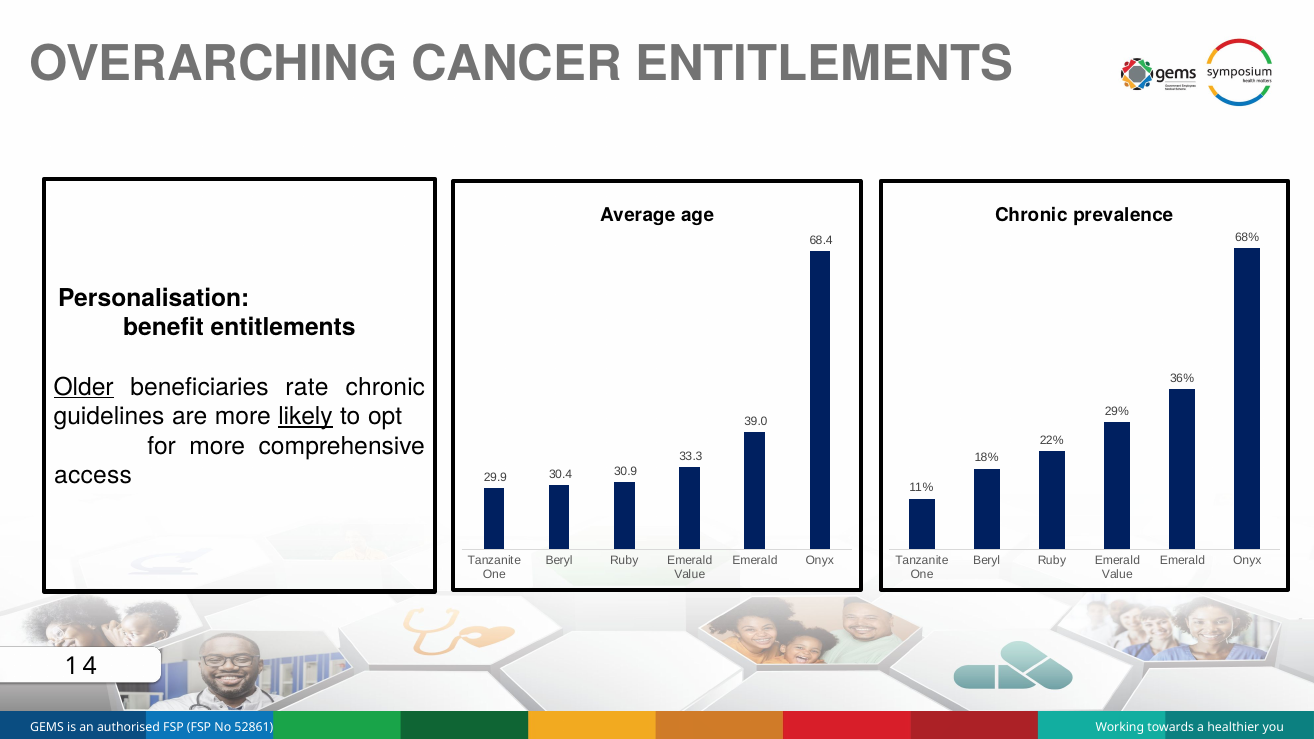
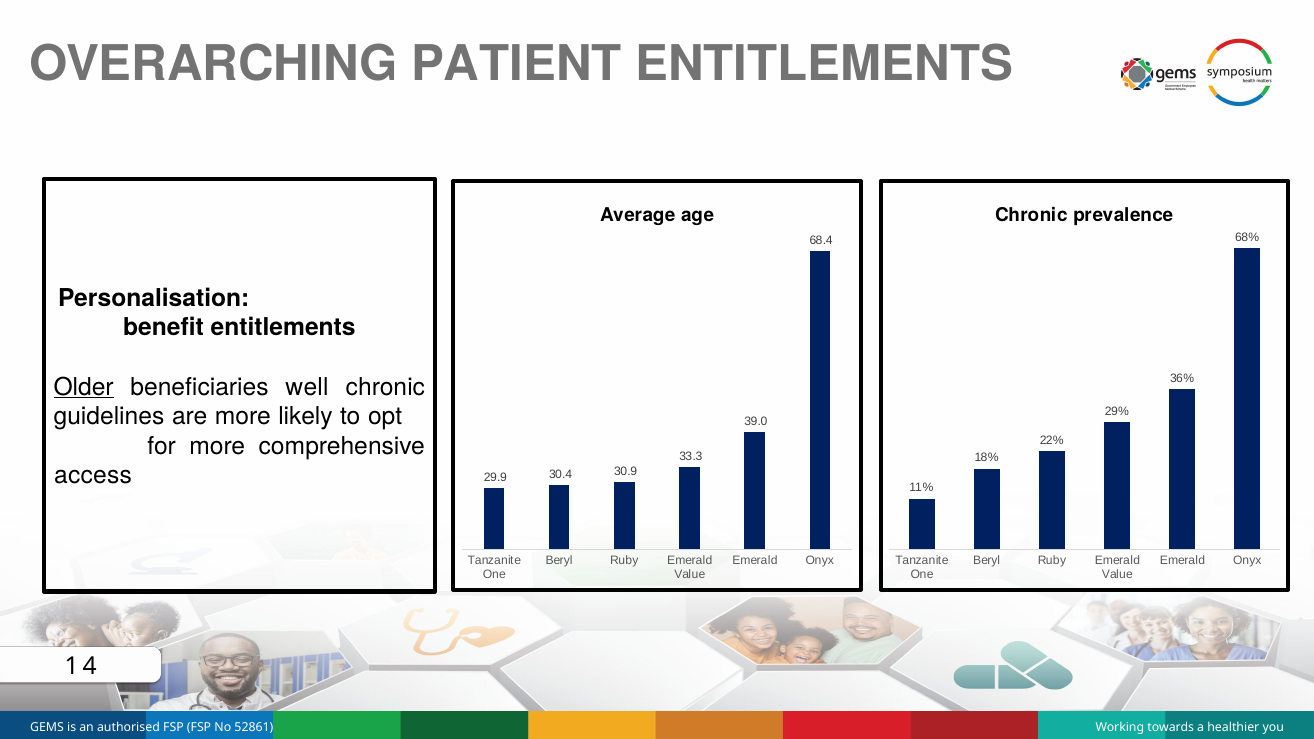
CANCER: CANCER -> PATIENT
rate: rate -> well
likely underline: present -> none
